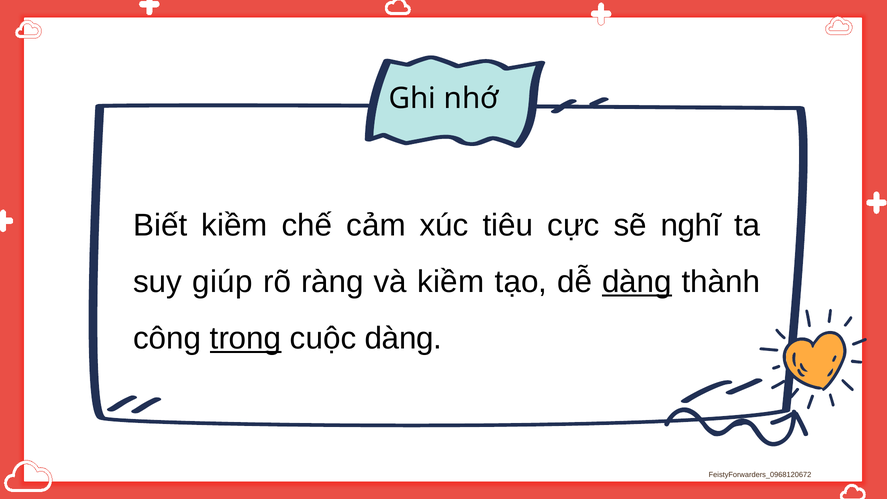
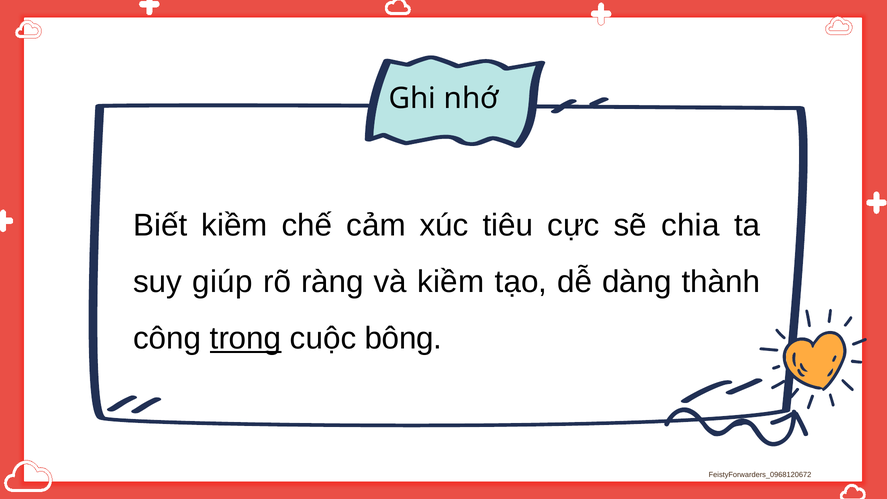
nghĩ: nghĩ -> chia
dàng at (637, 282) underline: present -> none
cuộc dàng: dàng -> bông
